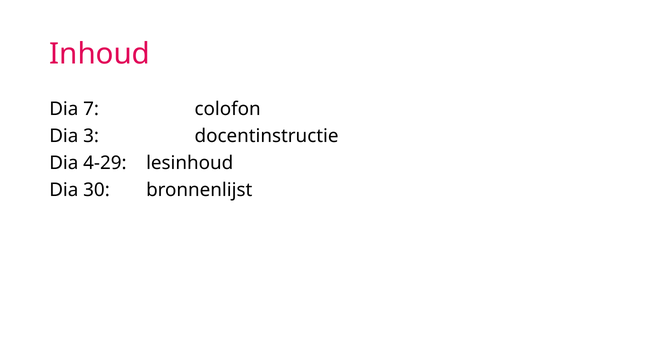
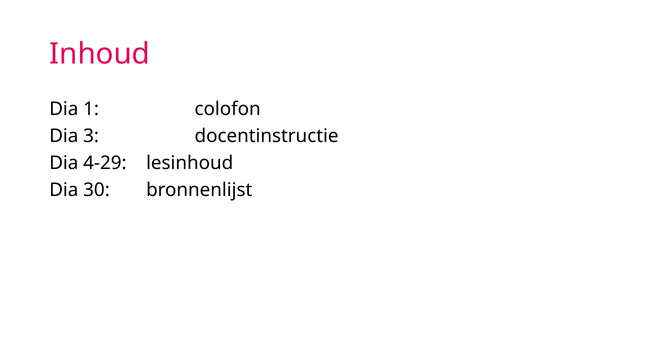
7: 7 -> 1
